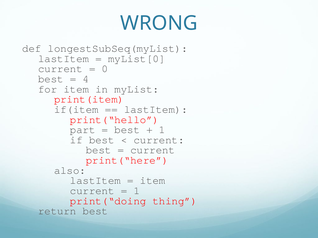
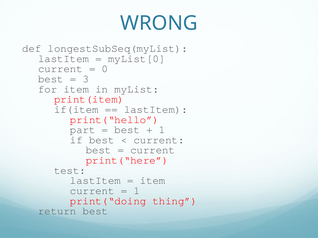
4: 4 -> 3
also: also -> test
